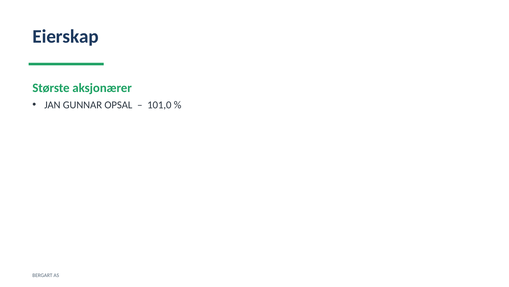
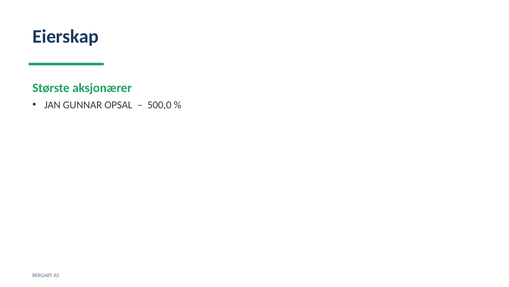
101,0: 101,0 -> 500,0
